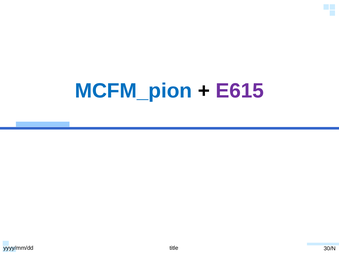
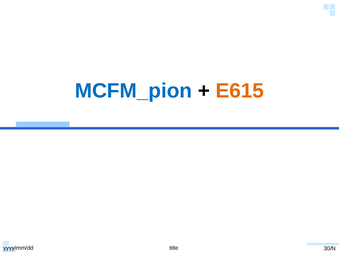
E615 colour: purple -> orange
